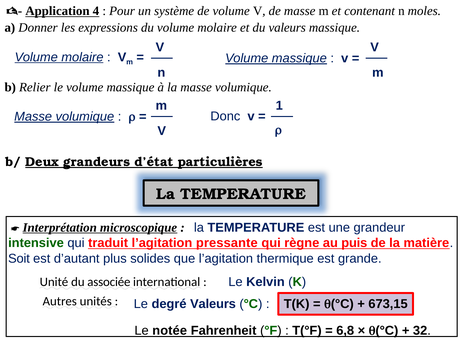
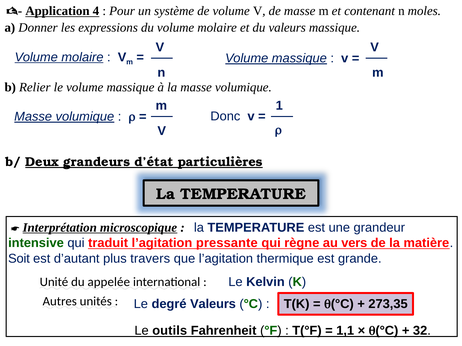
puis: puis -> vers
solides: solides -> travers
associée: associée -> appelée
673,15: 673,15 -> 273,35
notée: notée -> outils
6,8: 6,8 -> 1,1
